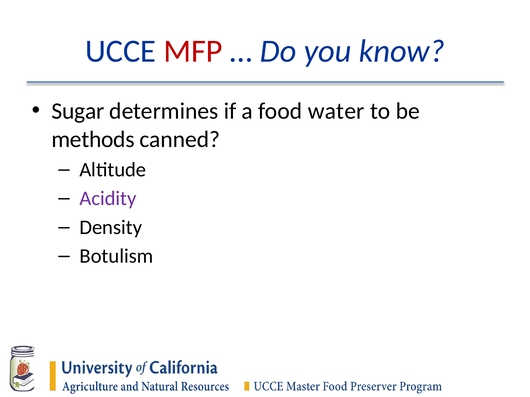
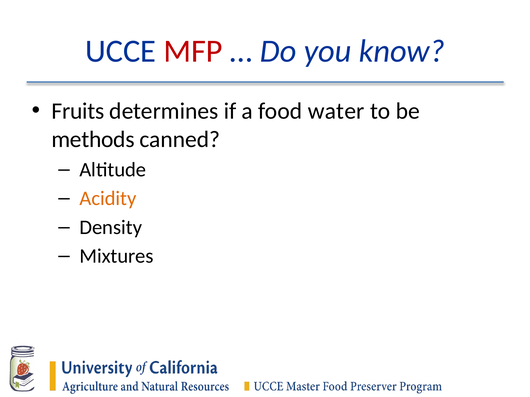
Sugar: Sugar -> Fruits
Acidity colour: purple -> orange
Botulism: Botulism -> Mixtures
